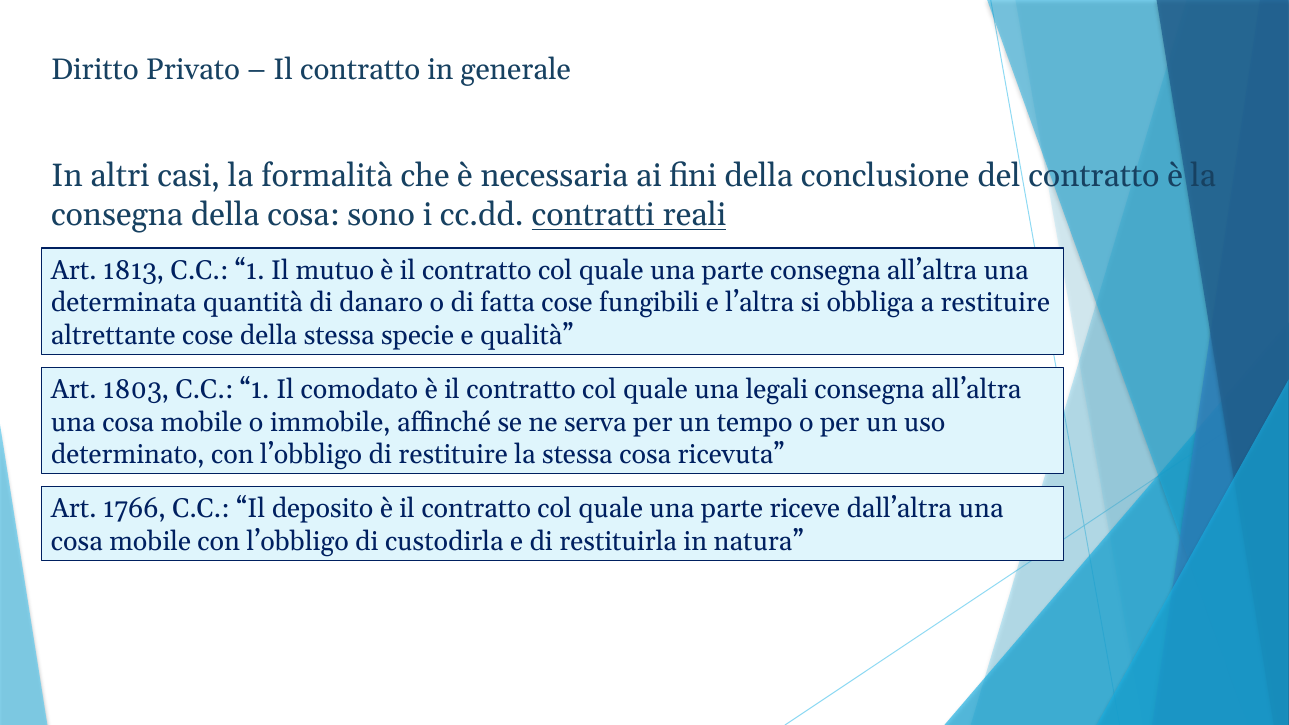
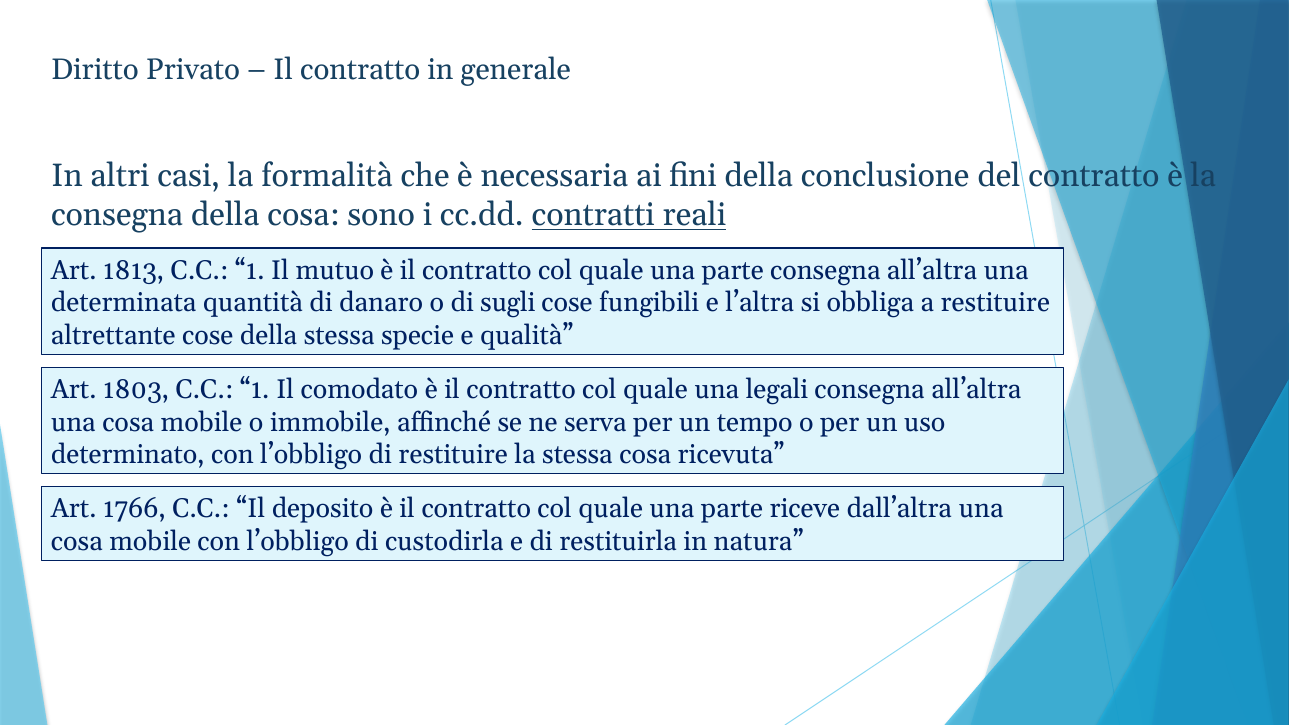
fatta: fatta -> sugli
